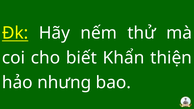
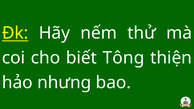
Khẩn: Khẩn -> Tông
